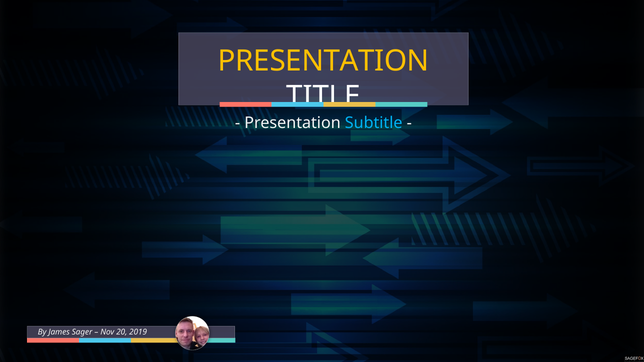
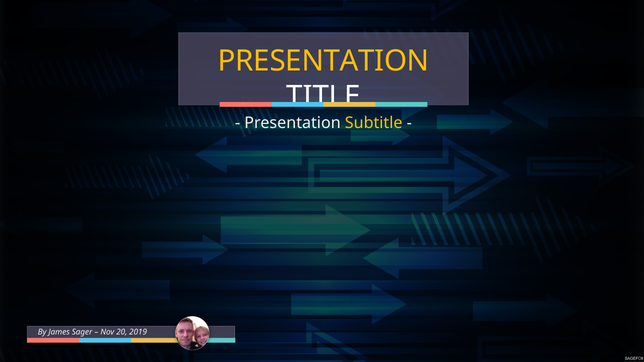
Subtitle colour: light blue -> yellow
